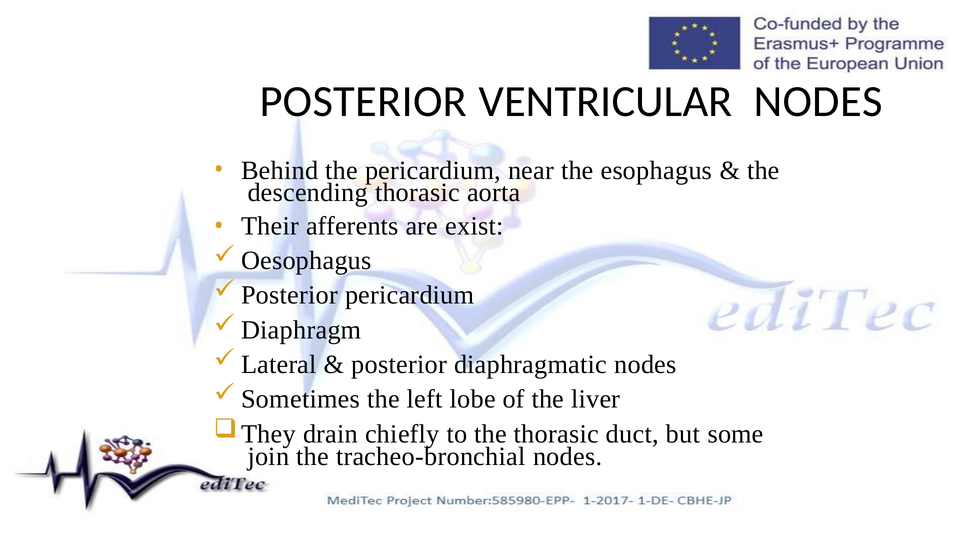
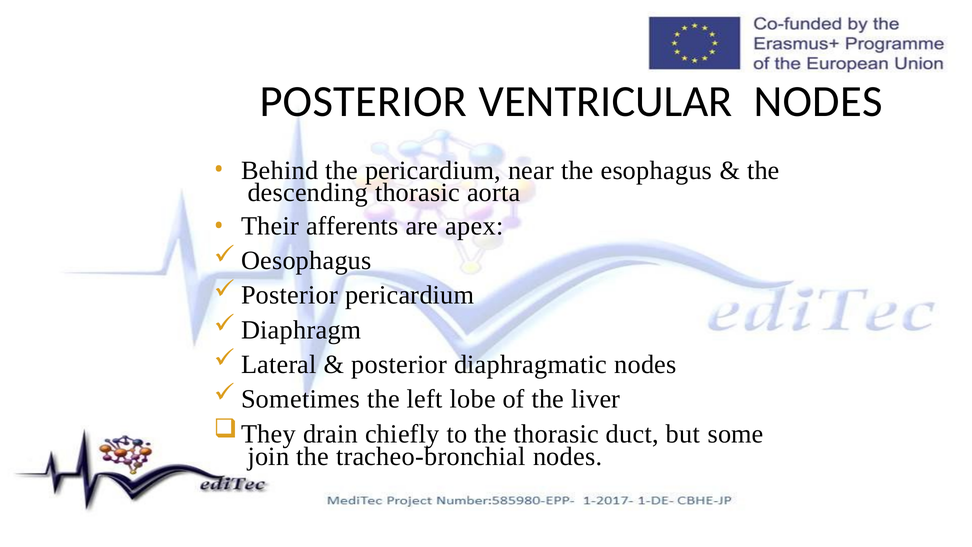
exist: exist -> apex
